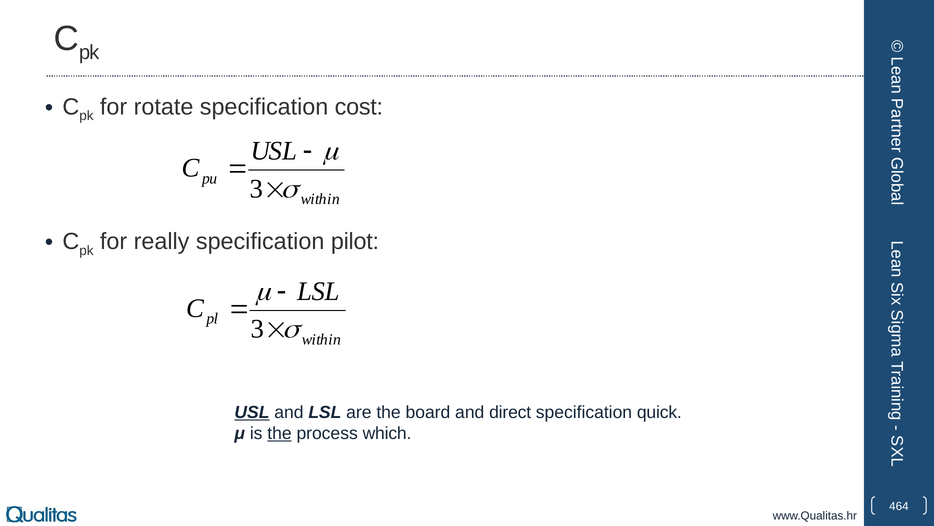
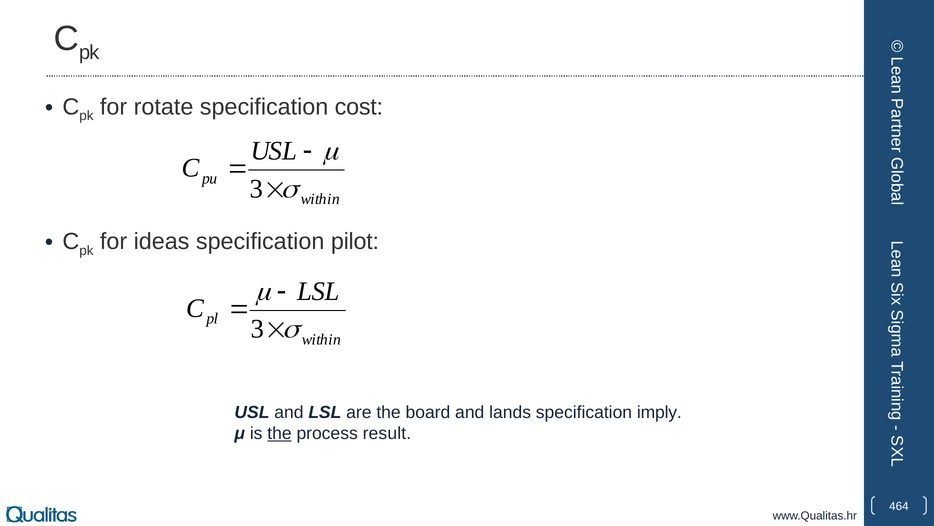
really: really -> ideas
USL at (252, 412) underline: present -> none
direct: direct -> lands
quick: quick -> imply
which: which -> result
